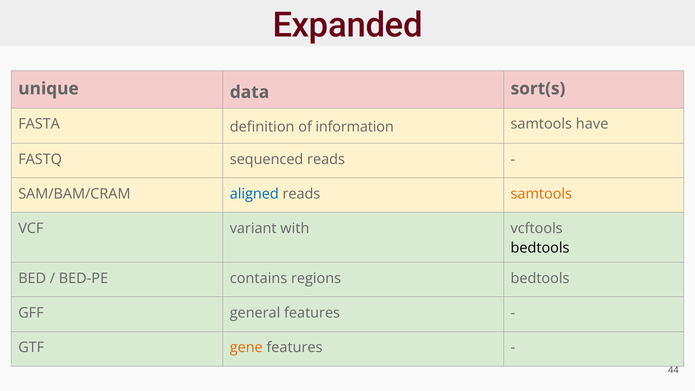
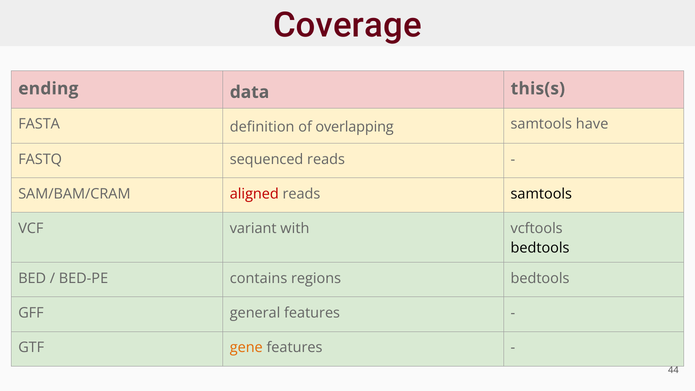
Expanded: Expanded -> Coverage
unique: unique -> ending
sort(s: sort(s -> this(s
information: information -> overlapping
aligned colour: blue -> red
samtools at (541, 194) colour: orange -> black
